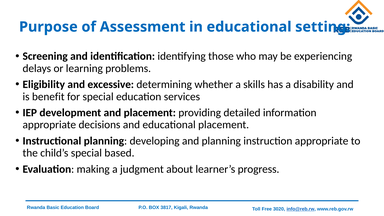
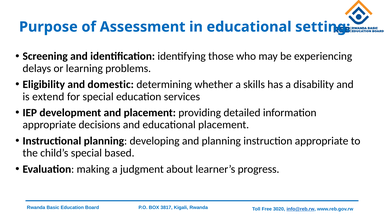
excessive: excessive -> domestic
benefit: benefit -> extend
